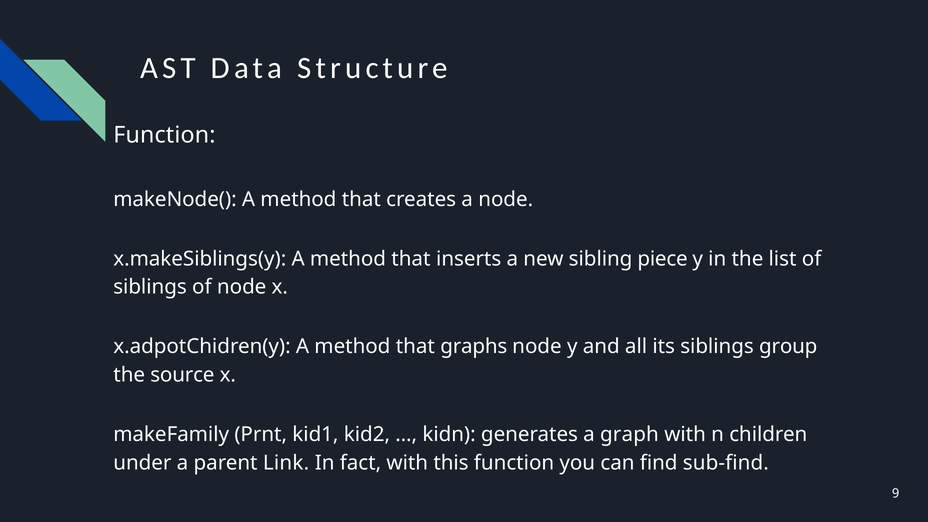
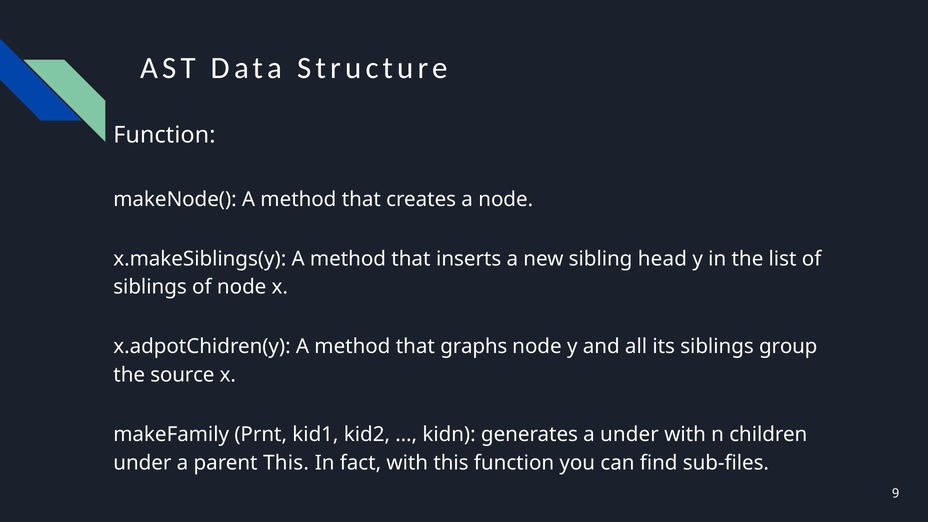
piece: piece -> head
a graph: graph -> under
parent Link: Link -> This
sub-find: sub-find -> sub-files
